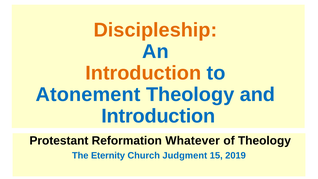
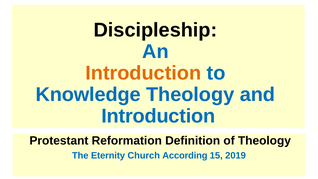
Discipleship colour: orange -> black
Atonement: Atonement -> Knowledge
Whatever: Whatever -> Definition
Judgment: Judgment -> According
